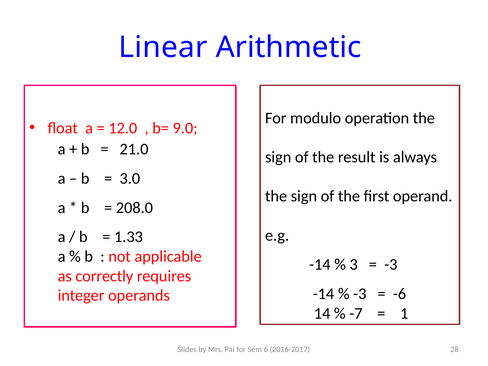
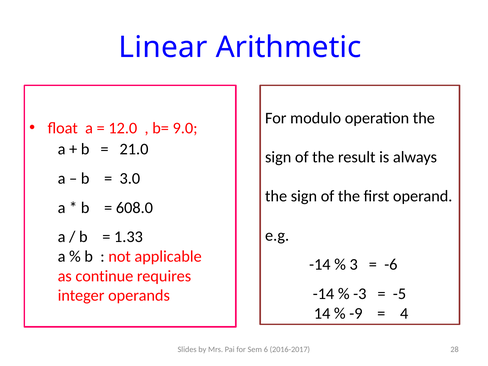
208.0: 208.0 -> 608.0
-3 at (391, 265): -3 -> -6
correctly: correctly -> continue
-6: -6 -> -5
-7: -7 -> -9
1: 1 -> 4
